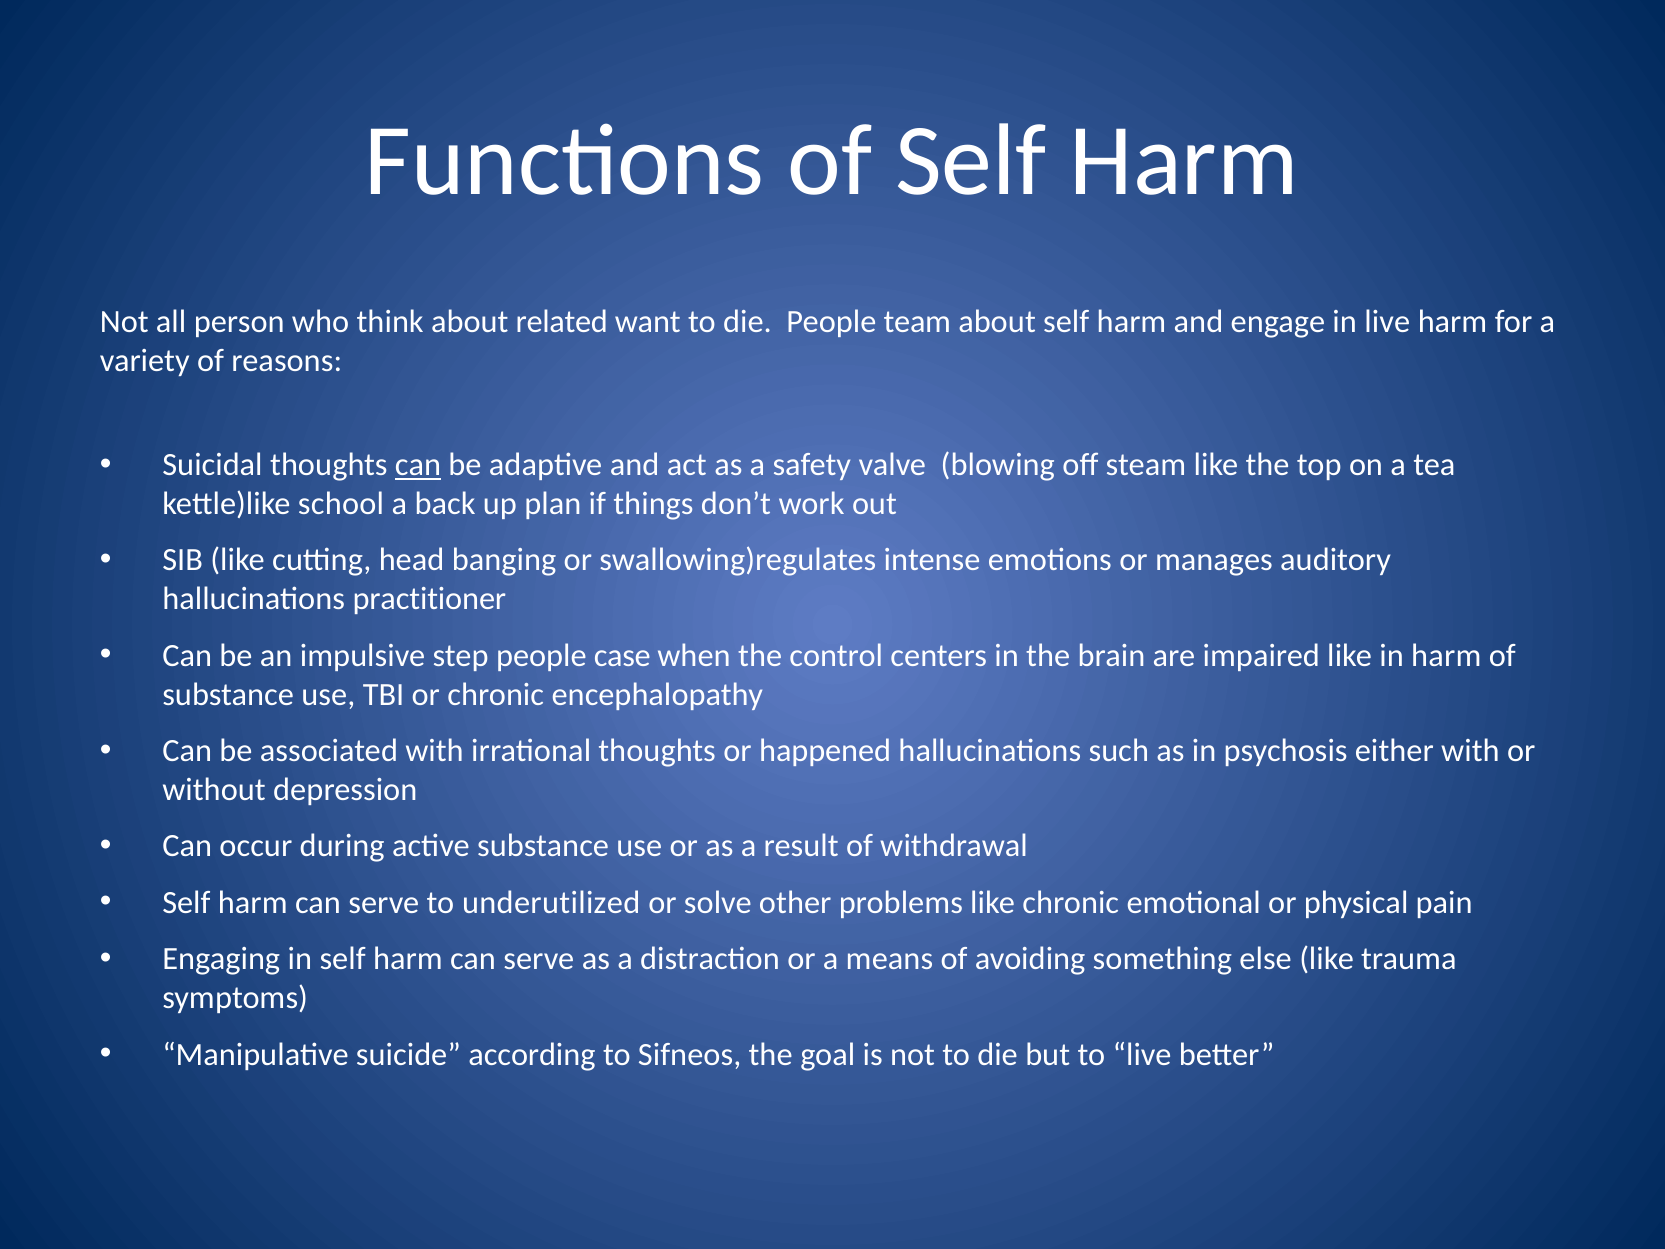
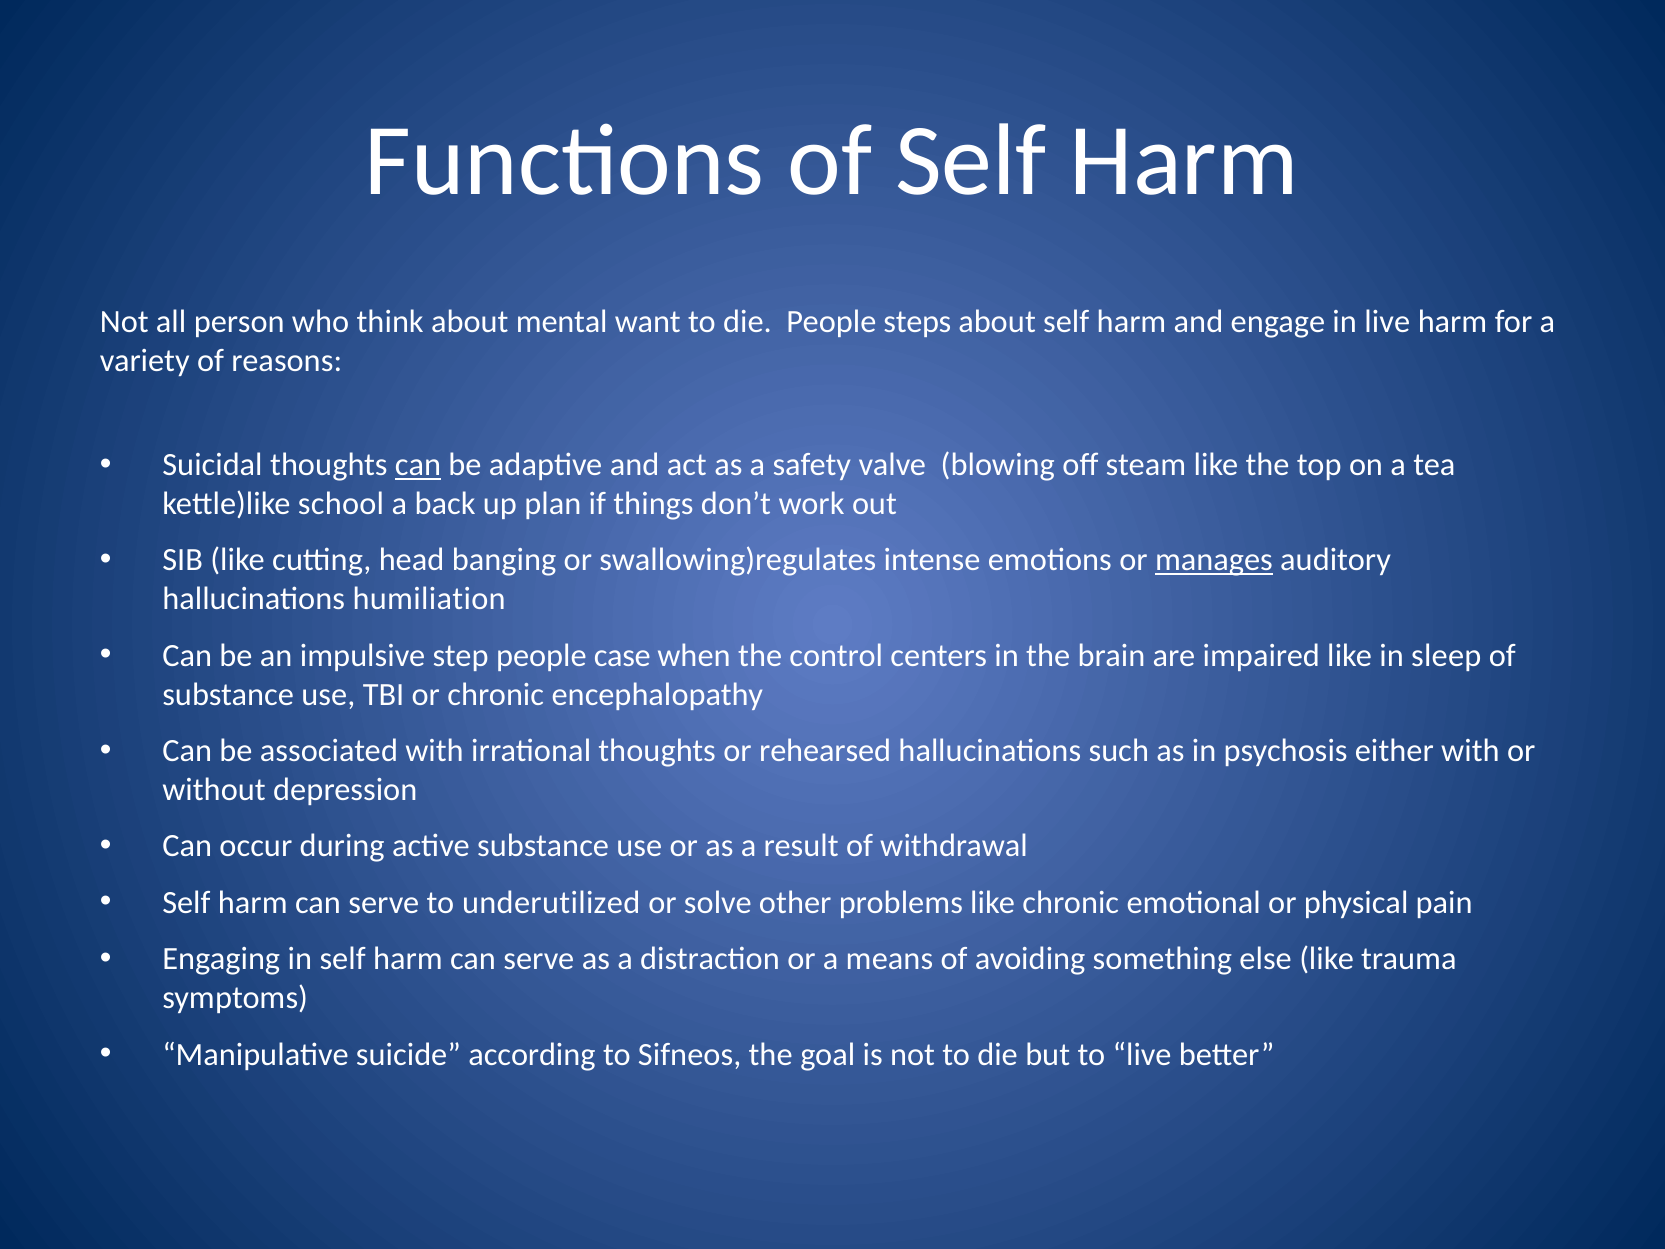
related: related -> mental
team: team -> steps
manages underline: none -> present
practitioner: practitioner -> humiliation
in harm: harm -> sleep
happened: happened -> rehearsed
